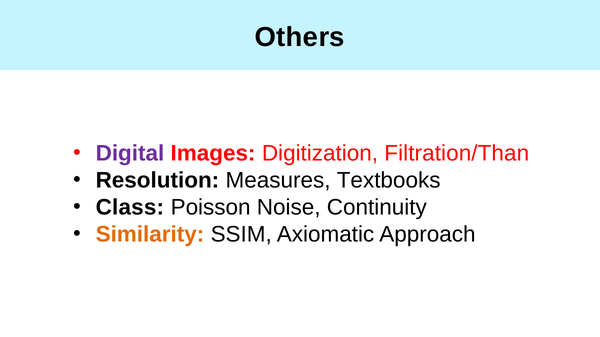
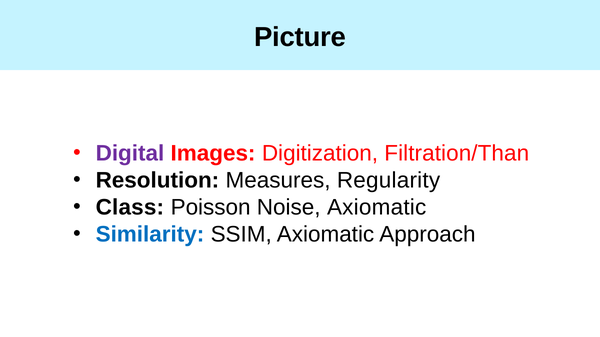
Others: Others -> Picture
Textbooks: Textbooks -> Regularity
Noise Continuity: Continuity -> Axiomatic
Similarity colour: orange -> blue
